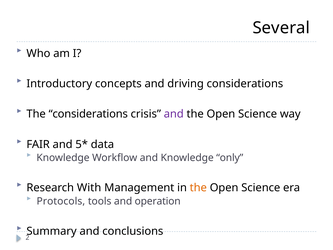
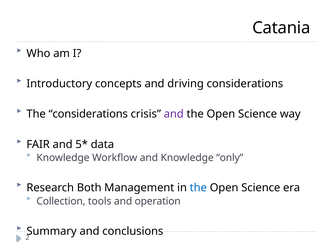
Several: Several -> Catania
With: With -> Both
the at (198, 188) colour: orange -> blue
Protocols: Protocols -> Collection
